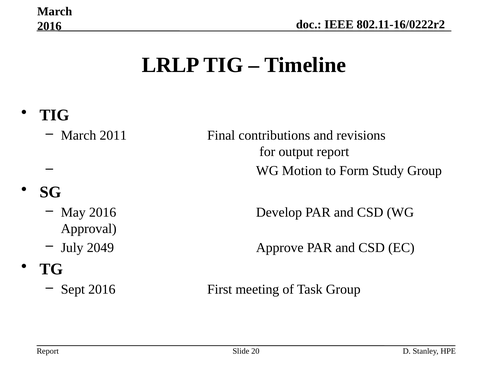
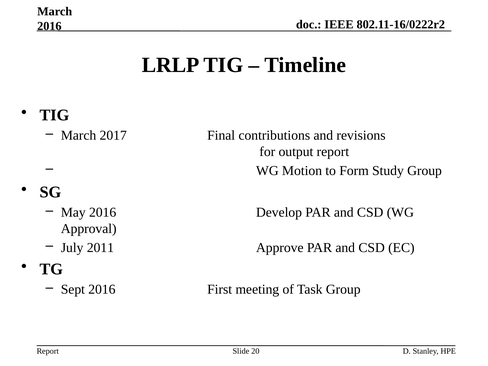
2011: 2011 -> 2017
2049: 2049 -> 2011
